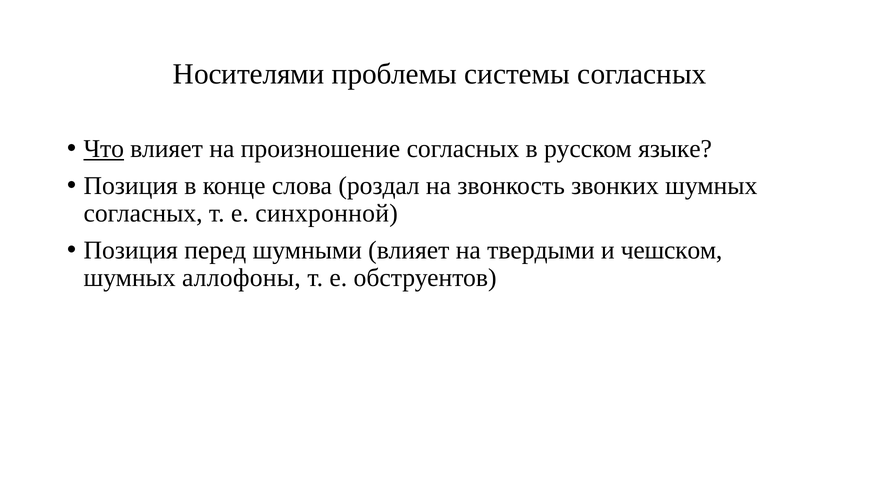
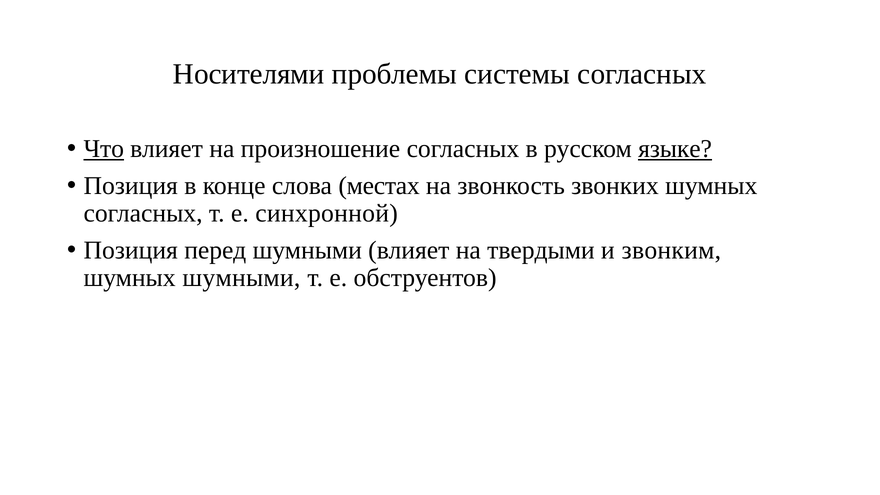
языке underline: none -> present
роздал: роздал -> местах
чешском: чешском -> звонким
шумных аллофоны: аллофоны -> шумными
